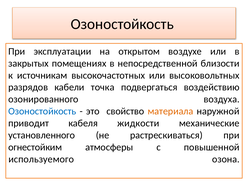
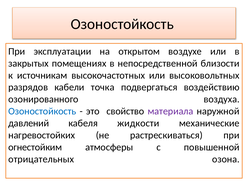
материала colour: orange -> purple
приводит: приводит -> давлений
установленного: установленного -> нагревостойких
используемого: используемого -> отрицательных
